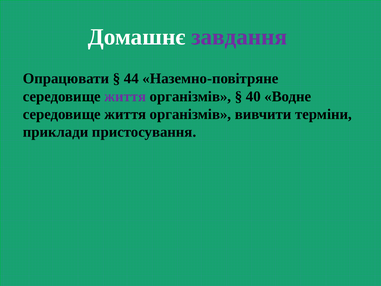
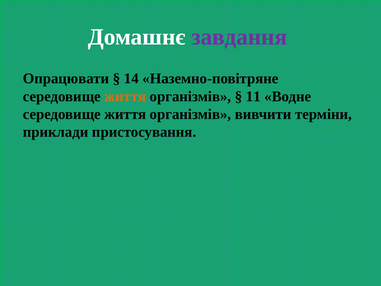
44: 44 -> 14
життя at (125, 96) colour: purple -> orange
40: 40 -> 11
